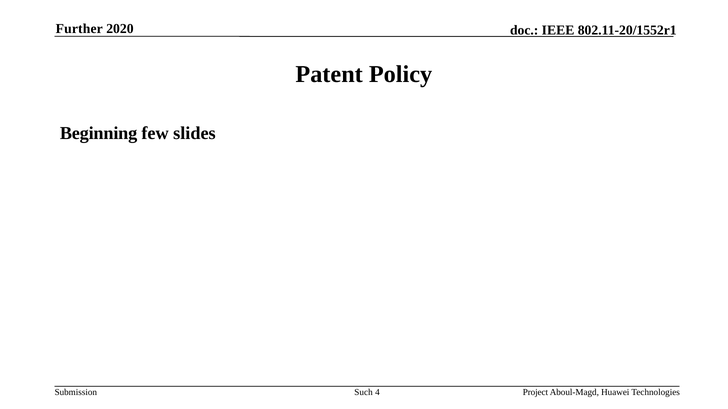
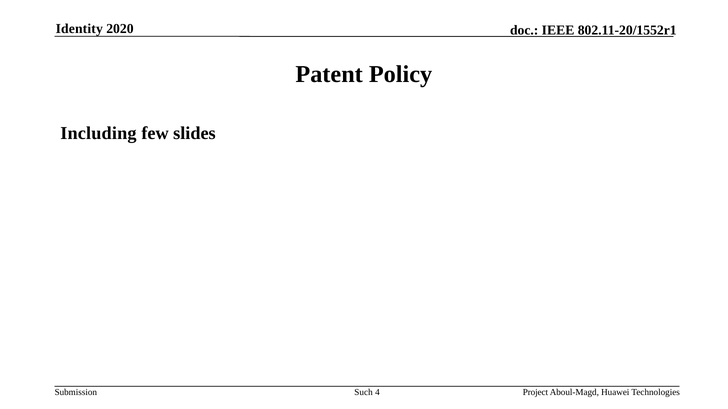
Further: Further -> Identity
Beginning: Beginning -> Including
